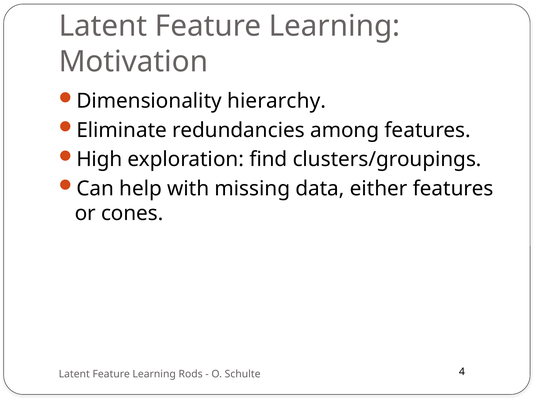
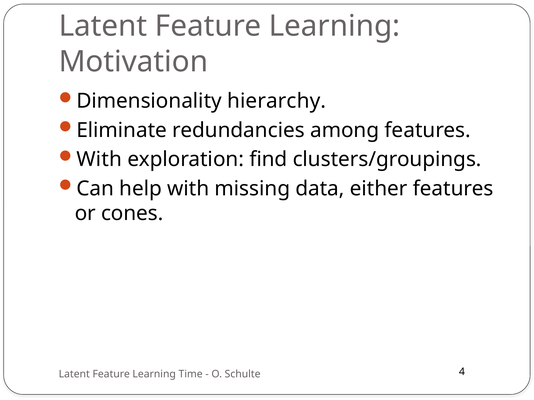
High at (99, 160): High -> With
Rods: Rods -> Time
